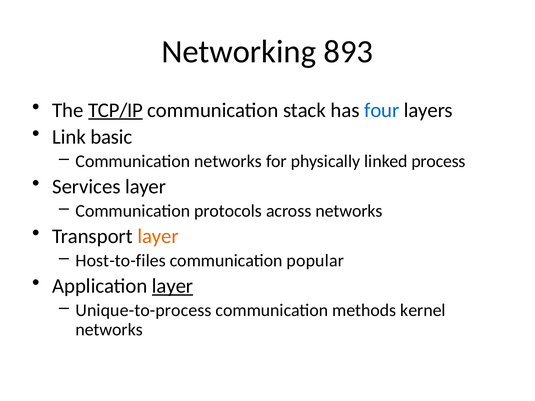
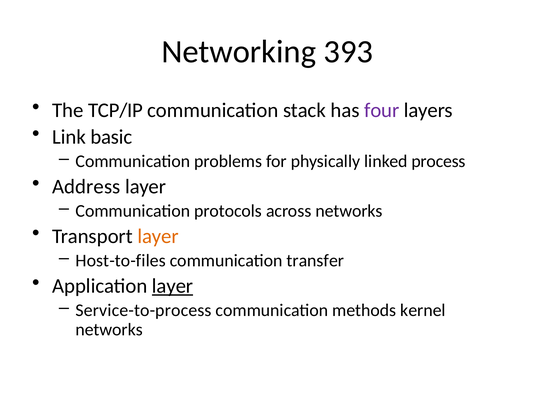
893: 893 -> 393
TCP/IP underline: present -> none
four colour: blue -> purple
Communication networks: networks -> problems
Services: Services -> Address
popular: popular -> transfer
Unique-to-process: Unique-to-process -> Service-to-process
